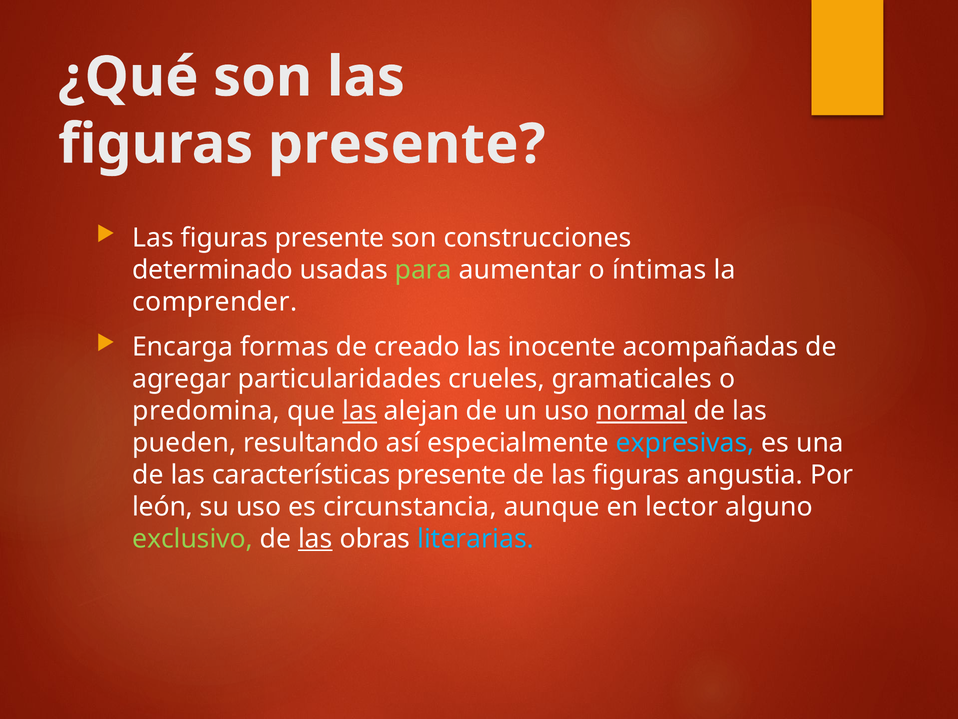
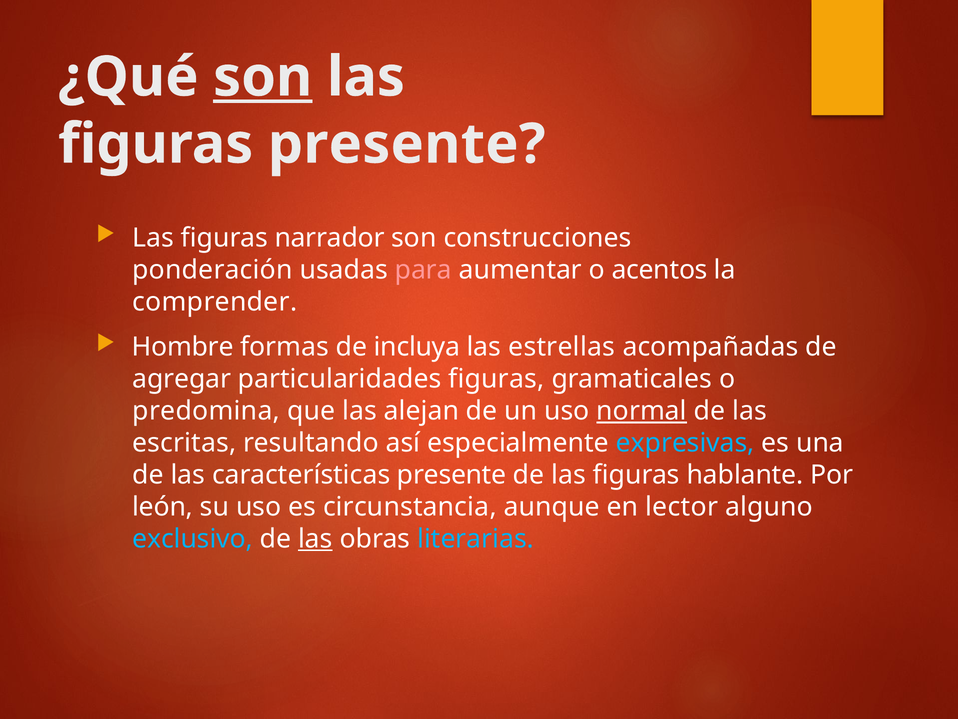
son at (263, 77) underline: none -> present
presente at (330, 238): presente -> narrador
determinado: determinado -> ponderación
para colour: light green -> pink
íntimas: íntimas -> acentos
Encarga: Encarga -> Hombre
creado: creado -> incluya
inocente: inocente -> estrellas
particularidades crueles: crueles -> figuras
las at (360, 411) underline: present -> none
pueden: pueden -> escritas
angustia: angustia -> hablante
exclusivo colour: light green -> light blue
